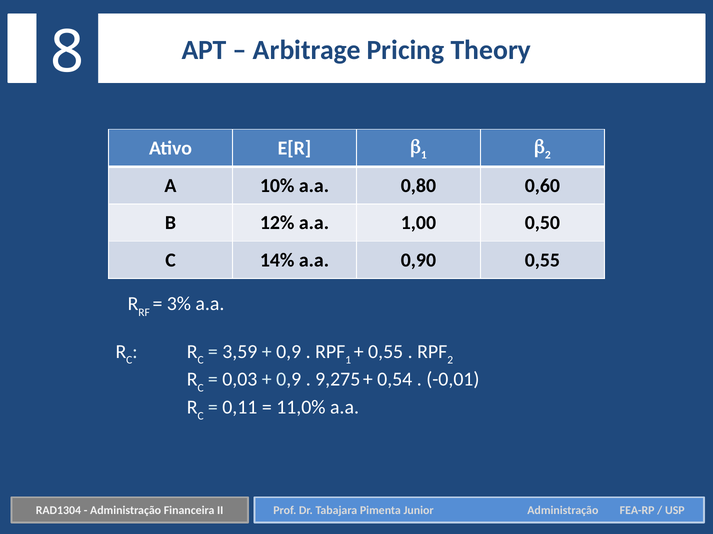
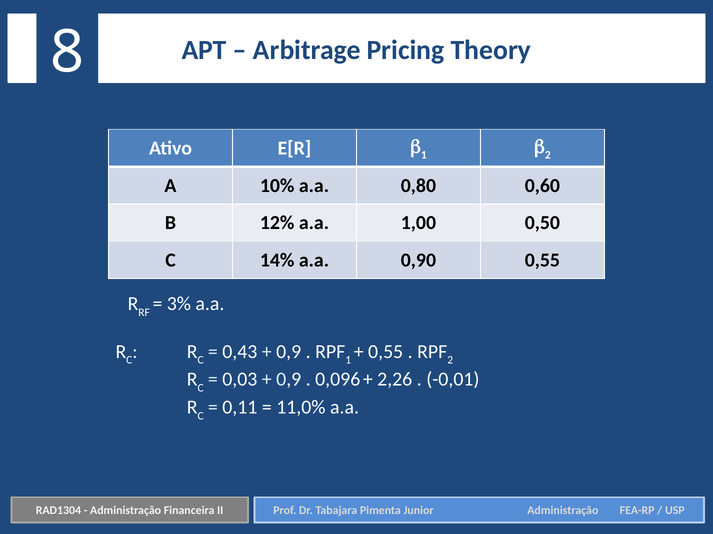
3,59: 3,59 -> 0,43
9,275: 9,275 -> 0,096
0,54: 0,54 -> 2,26
